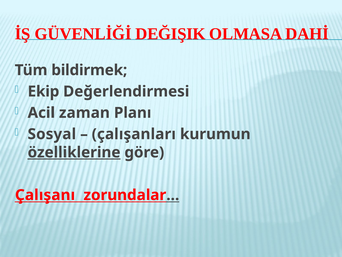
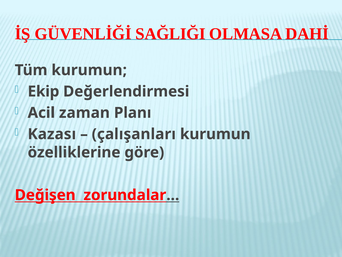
DEĞIŞIK: DEĞIŞIK -> SAĞLIĞI
Tüm bildirmek: bildirmek -> kurumun
Sosyal: Sosyal -> Kazası
özelliklerine underline: present -> none
Çalışanı: Çalışanı -> Değişen
